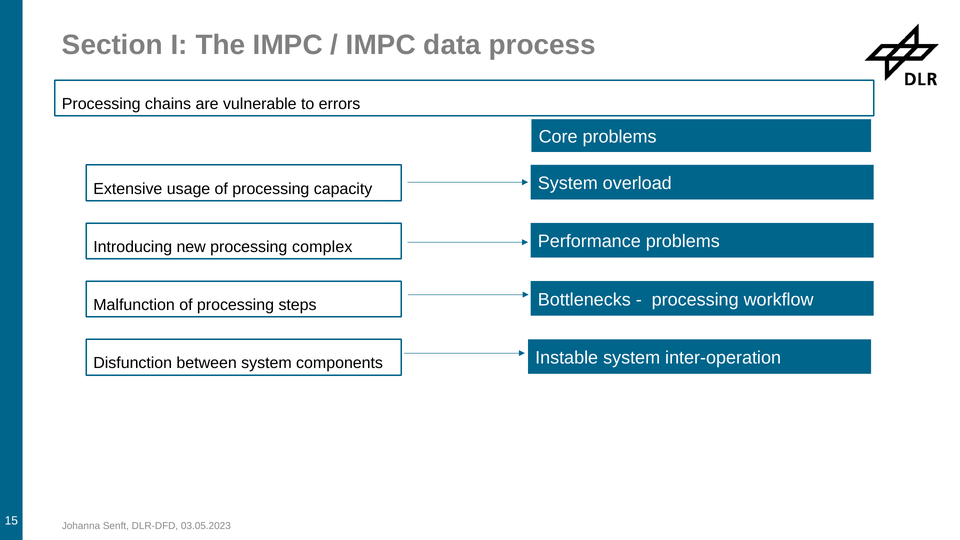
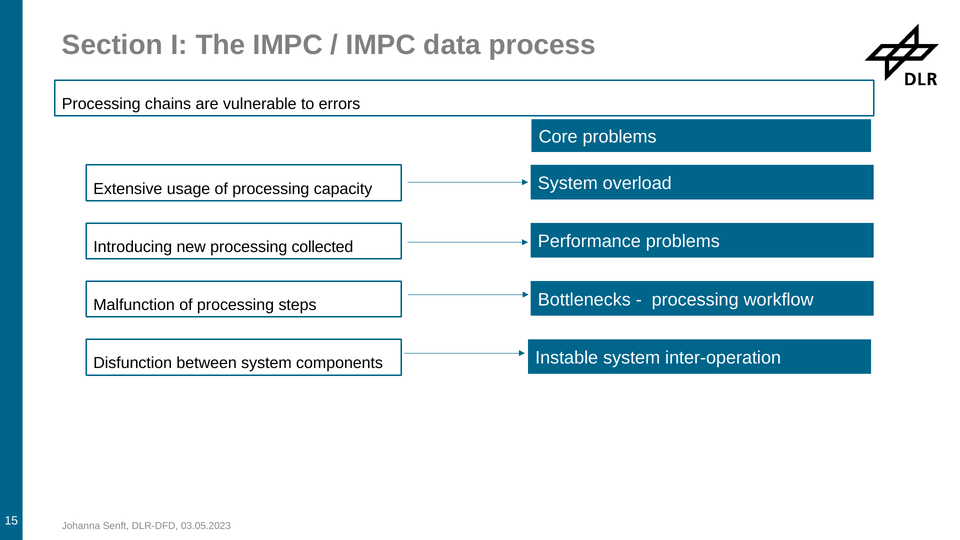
complex: complex -> collected
